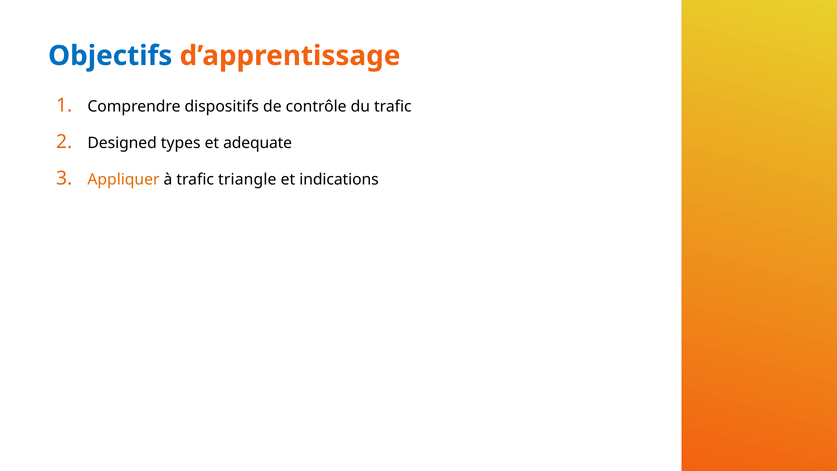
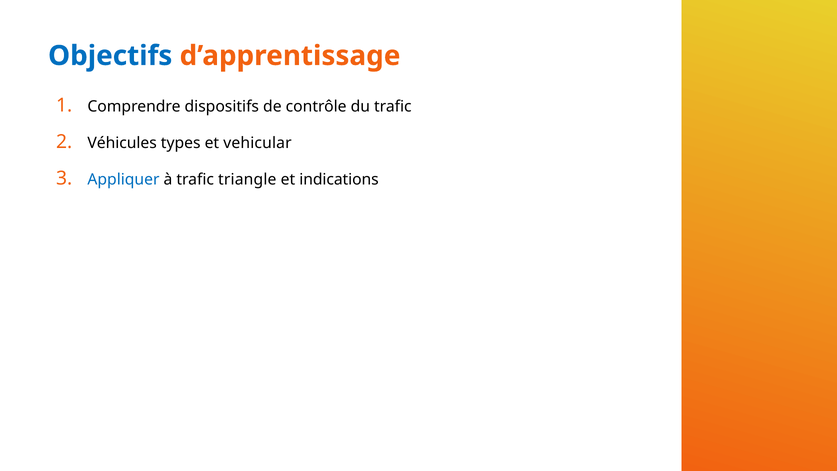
Designed: Designed -> Véhicules
adequate: adequate -> vehicular
Appliquer colour: orange -> blue
